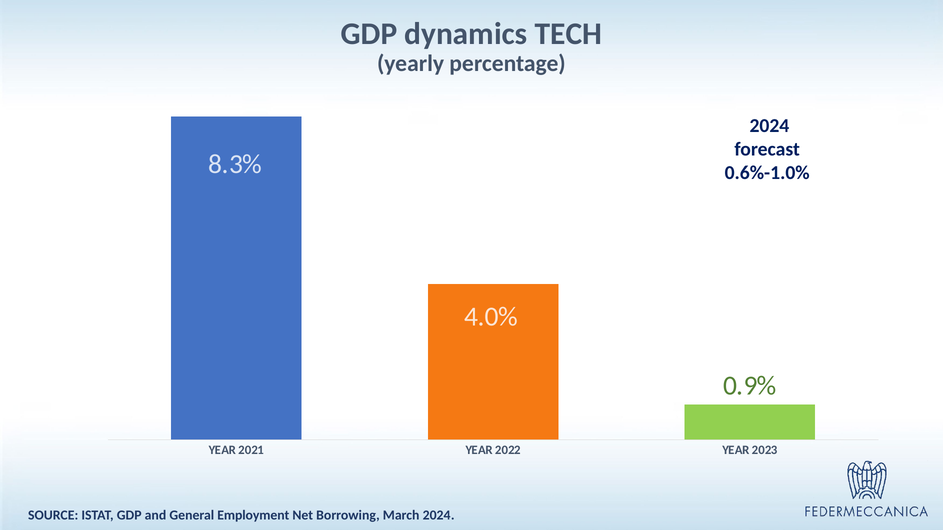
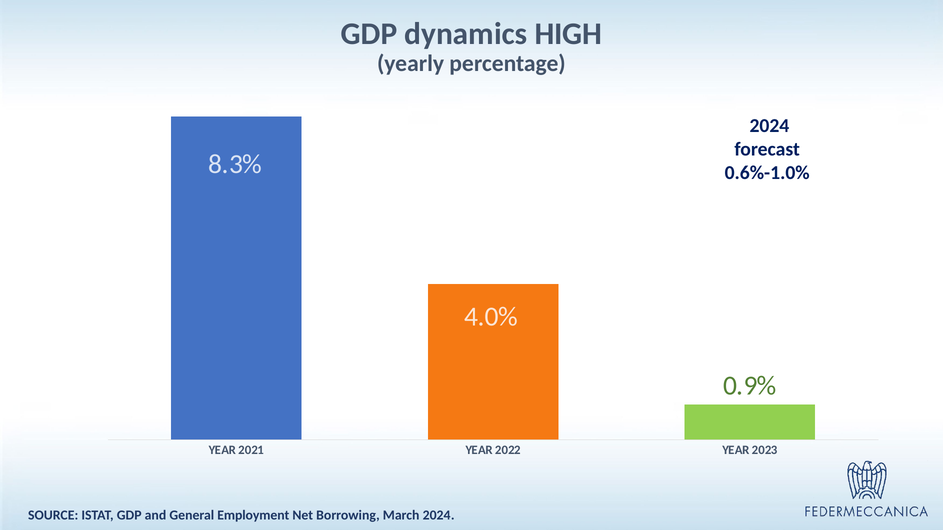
TECH: TECH -> HIGH
